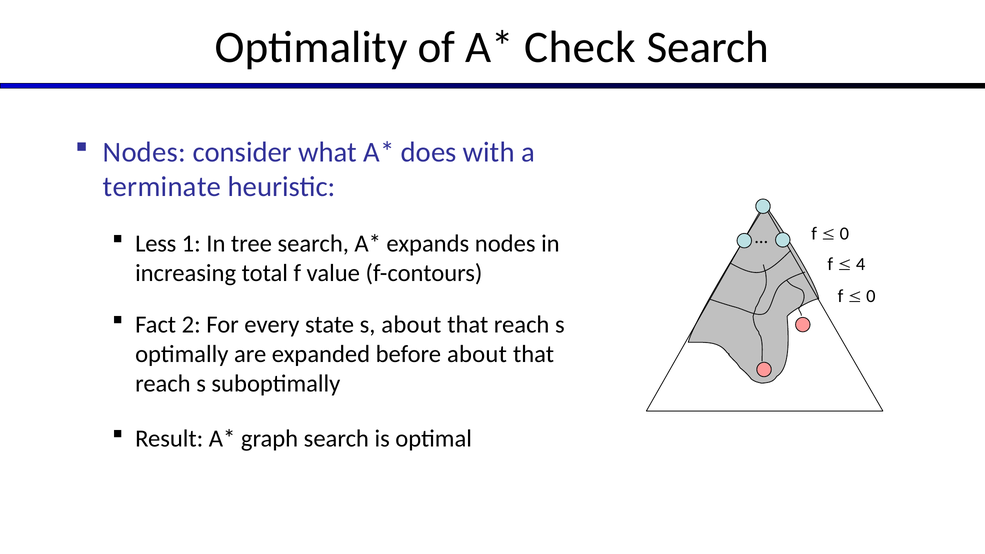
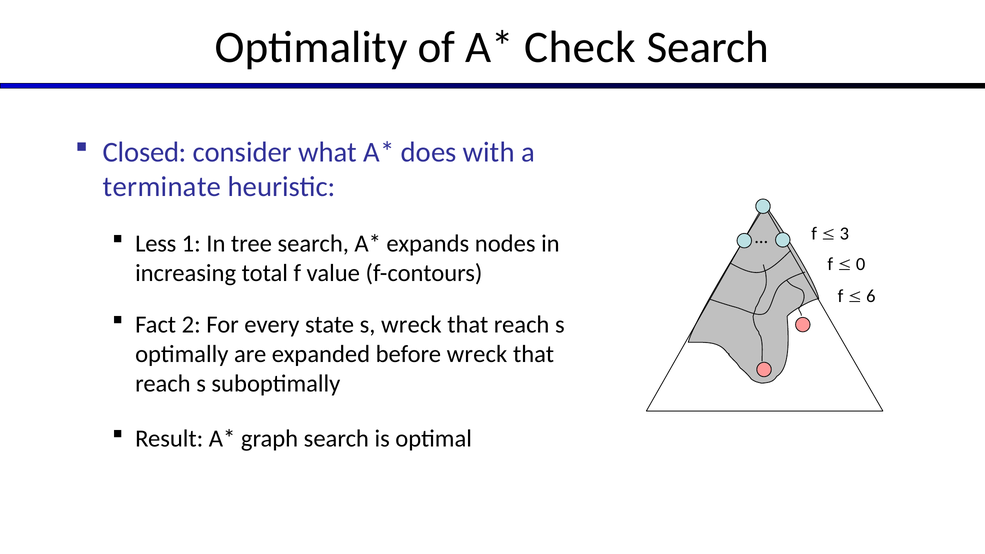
Nodes at (144, 152): Nodes -> Closed
0 at (844, 234): 0 -> 3
4: 4 -> 0
0 at (871, 296): 0 -> 6
s about: about -> wreck
before about: about -> wreck
